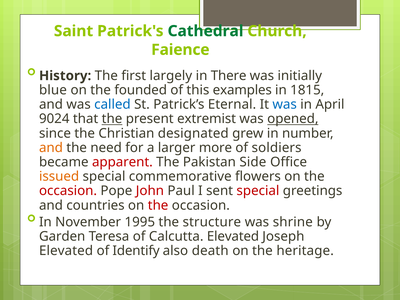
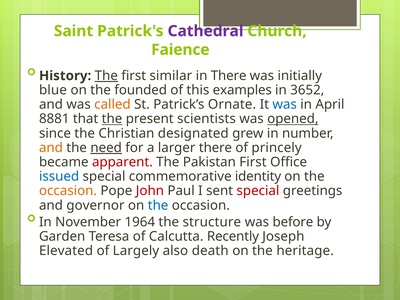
Cathedral colour: green -> purple
The at (106, 76) underline: none -> present
largely: largely -> similar
1815: 1815 -> 3652
called colour: blue -> orange
Eternal: Eternal -> Ornate
9024: 9024 -> 8881
extremist: extremist -> scientists
need underline: none -> present
larger more: more -> there
soldiers: soldiers -> princely
Pakistan Side: Side -> First
issued colour: orange -> blue
flowers: flowers -> identity
occasion at (68, 191) colour: red -> orange
countries: countries -> governor
the at (158, 205) colour: red -> blue
1995: 1995 -> 1964
shrine: shrine -> before
Calcutta Elevated: Elevated -> Recently
Identify: Identify -> Largely
